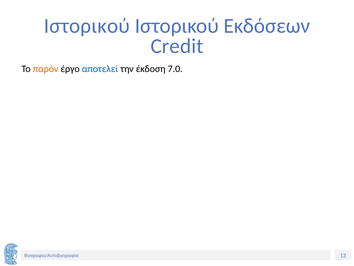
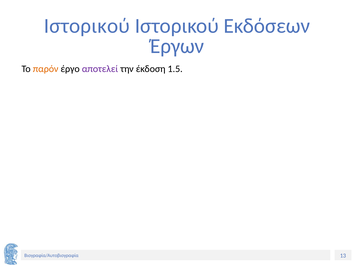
Credit: Credit -> Έργων
αποτελεί colour: blue -> purple
7.0: 7.0 -> 1.5
